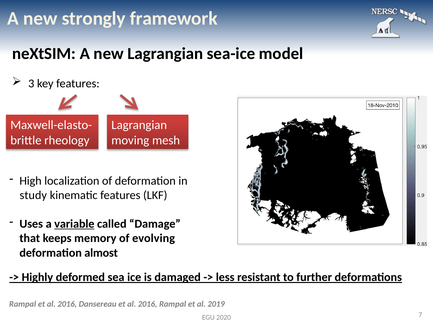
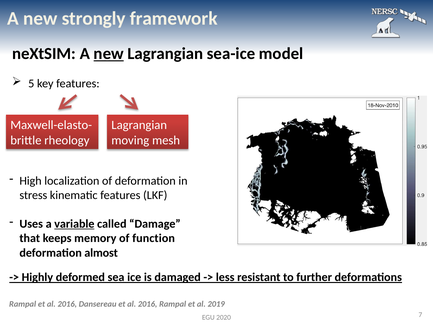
new at (109, 54) underline: none -> present
3: 3 -> 5
study: study -> stress
evolving: evolving -> function
